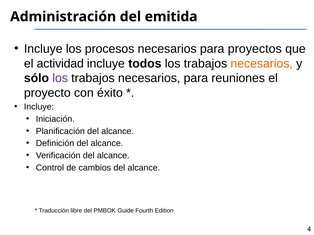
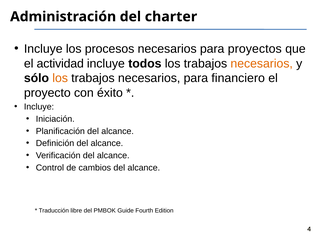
emitida: emitida -> charter
los at (60, 78) colour: purple -> orange
reuniones: reuniones -> financiero
